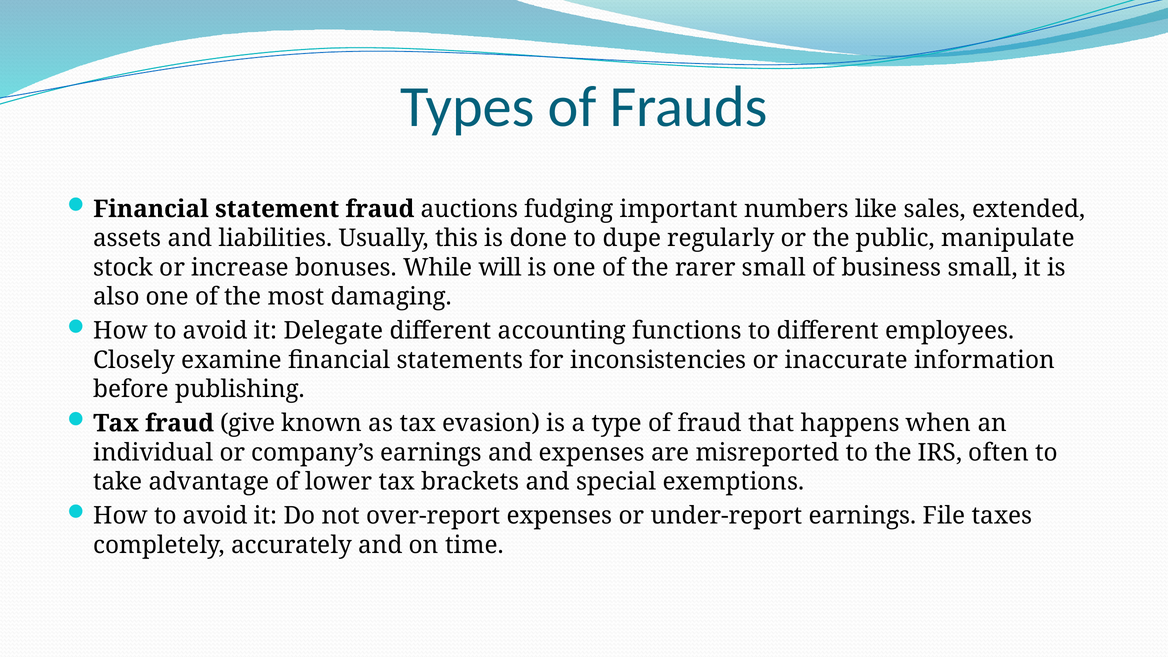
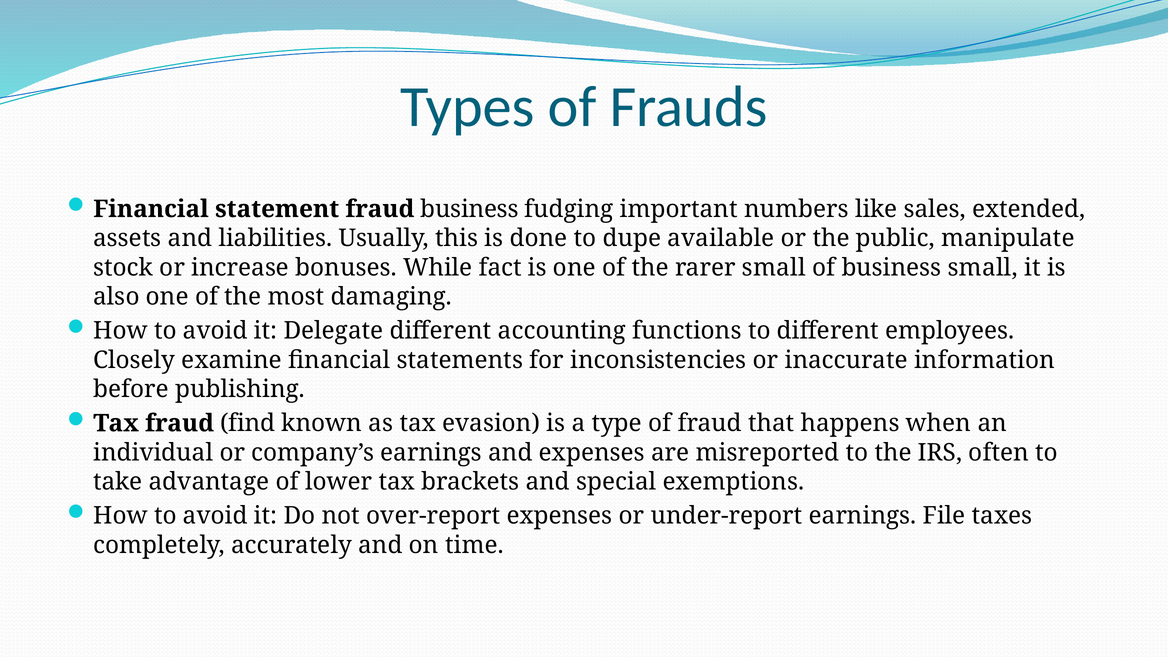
fraud auctions: auctions -> business
regularly: regularly -> available
will: will -> fact
give: give -> find
